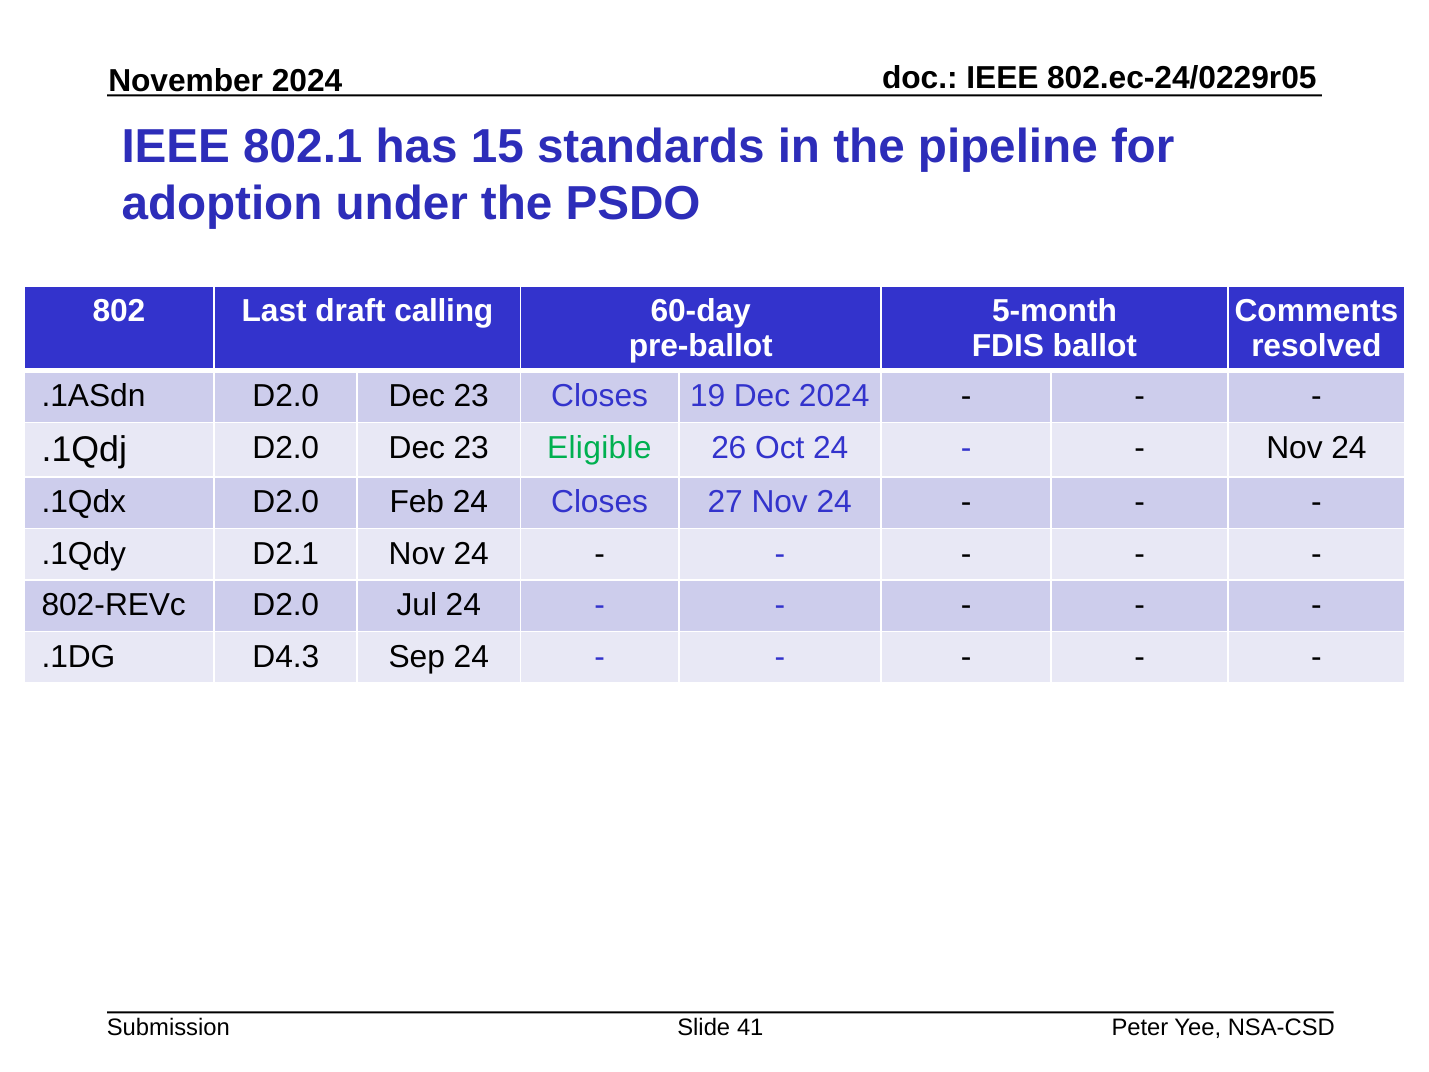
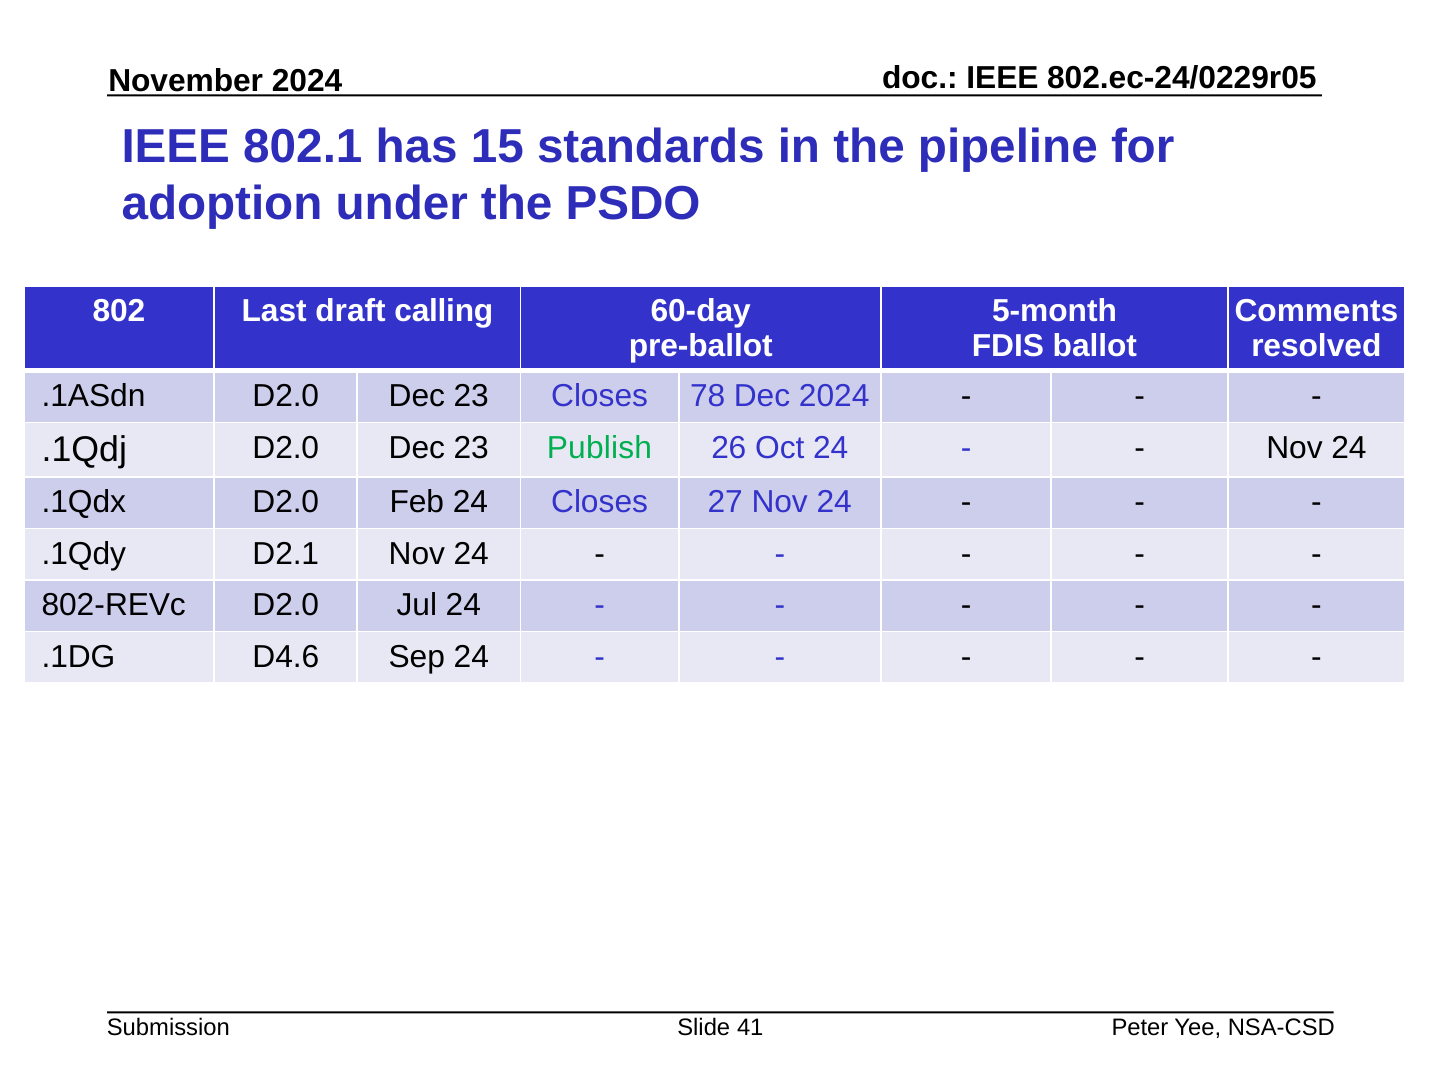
19: 19 -> 78
Eligible: Eligible -> Publish
D4.3: D4.3 -> D4.6
